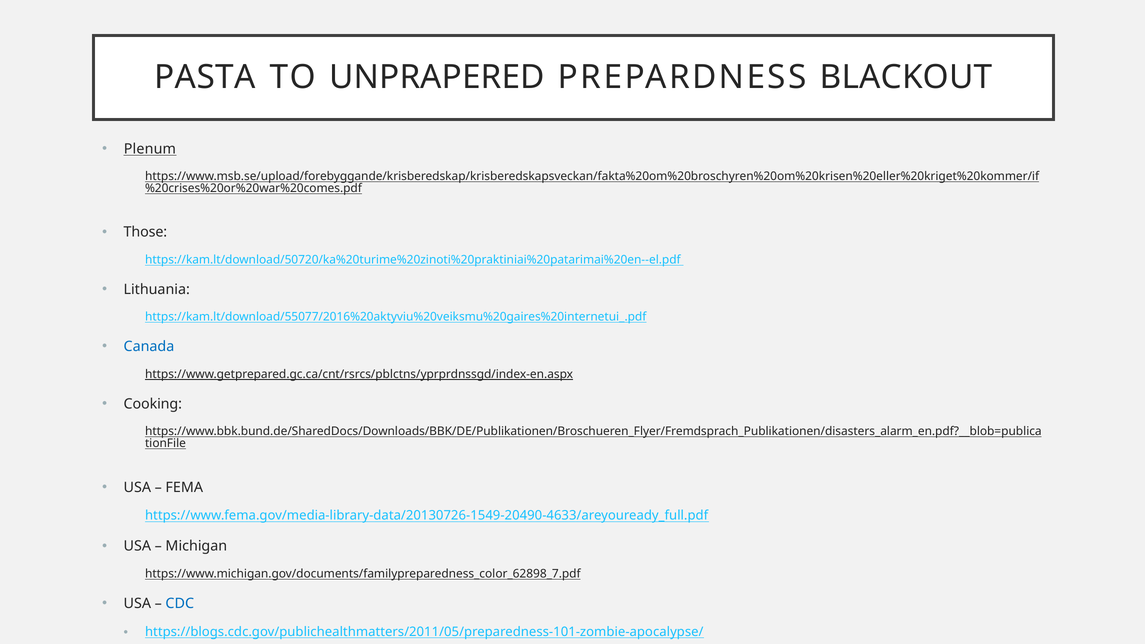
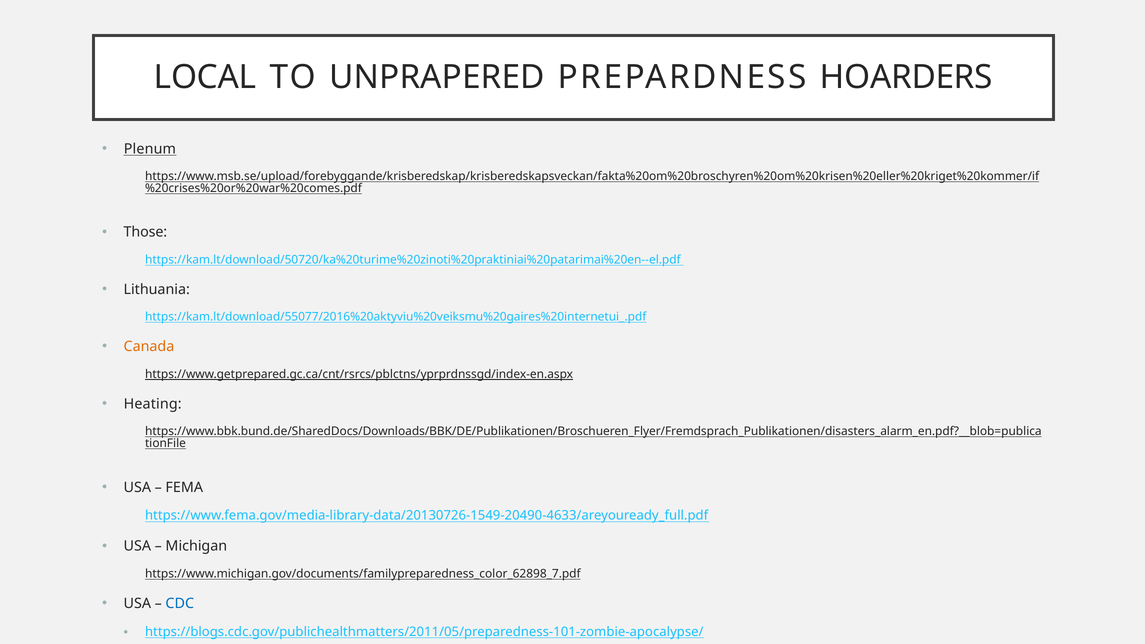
PASTA: PASTA -> LOCAL
BLACKOUT: BLACKOUT -> HOARDERS
Canada colour: blue -> orange
Cooking: Cooking -> Heating
